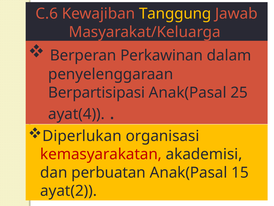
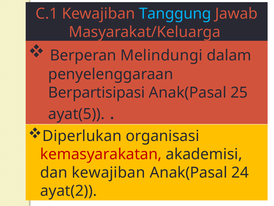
C.6: C.6 -> C.1
Tanggung colour: yellow -> light blue
Perkawinan: Perkawinan -> Melindungi
ayat(4: ayat(4 -> ayat(5
dan perbuatan: perbuatan -> kewajiban
15: 15 -> 24
